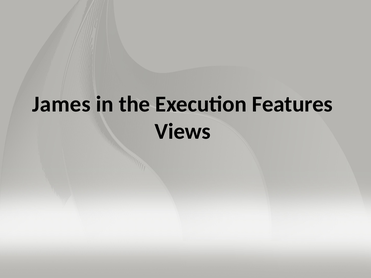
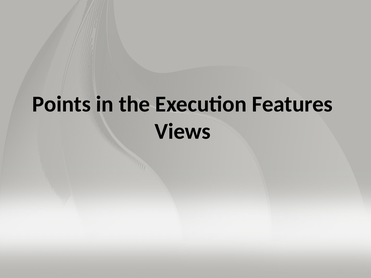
James: James -> Points
